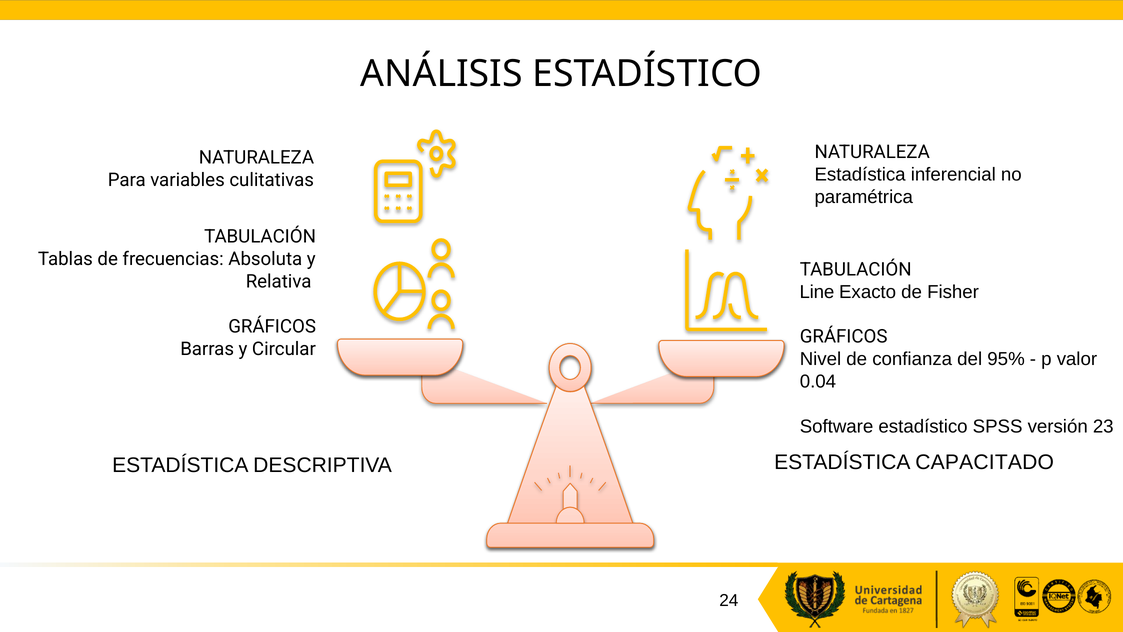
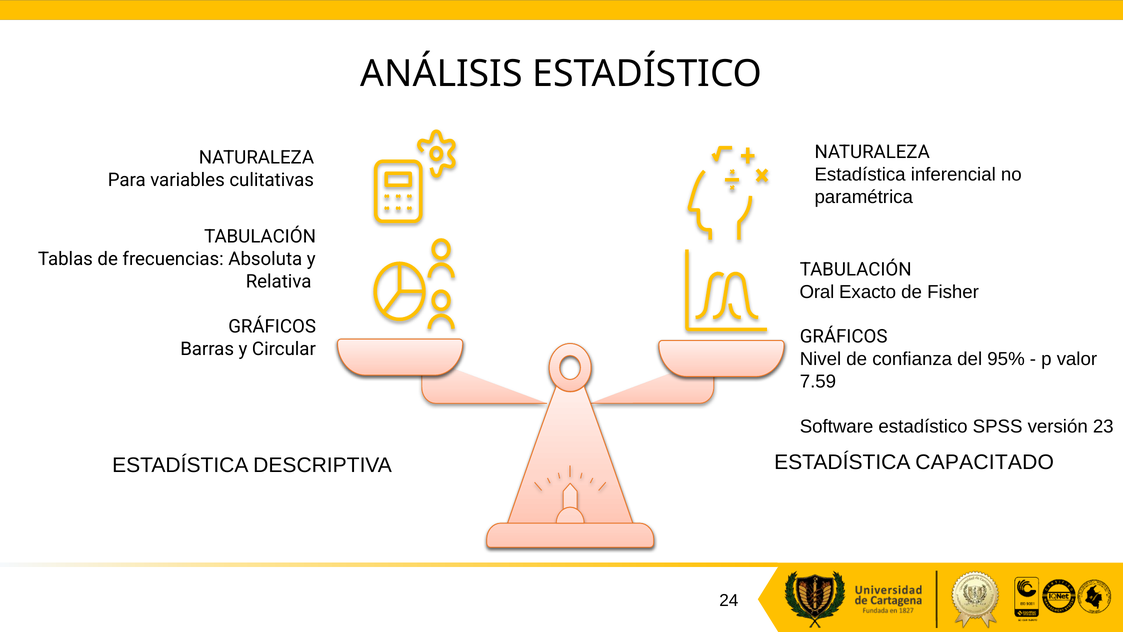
Line: Line -> Oral
0.04: 0.04 -> 7.59
